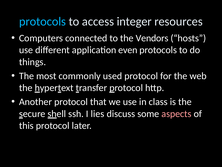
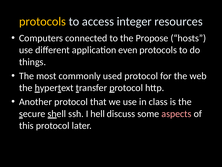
protocols at (43, 21) colour: light blue -> yellow
Vendors: Vendors -> Propose
lies: lies -> hell
